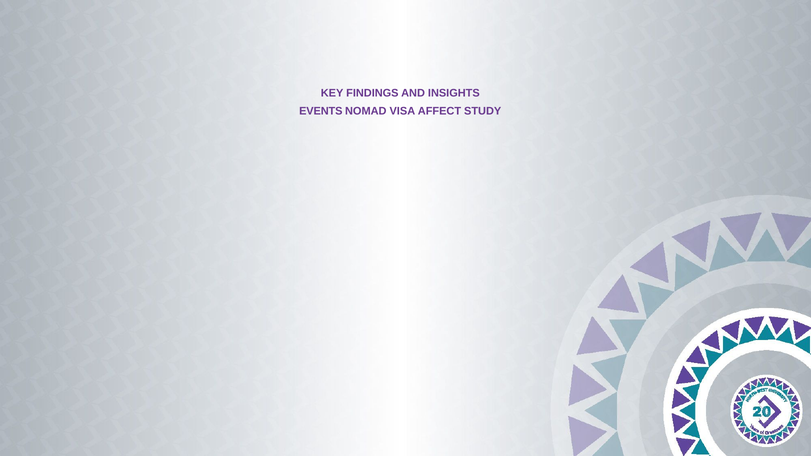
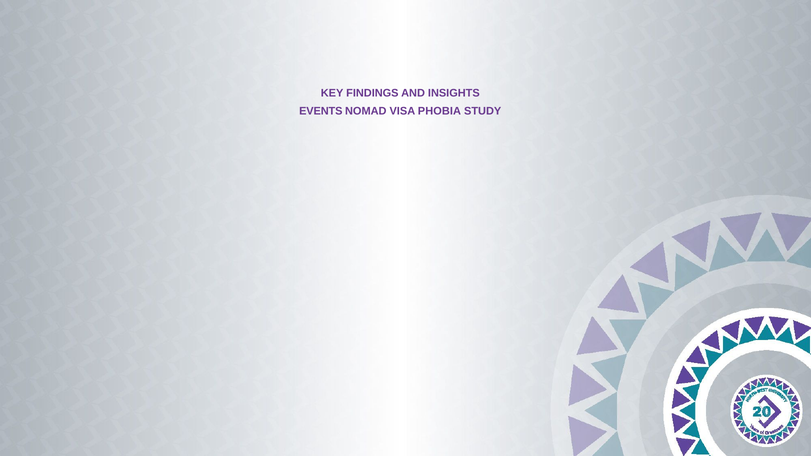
AFFECT: AFFECT -> PHOBIA
